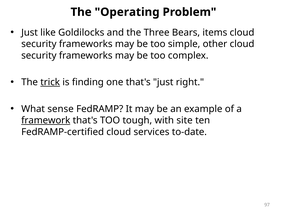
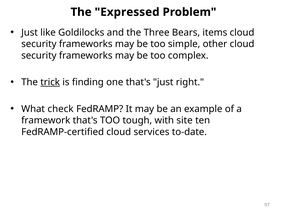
Operating: Operating -> Expressed
sense: sense -> check
framework underline: present -> none
